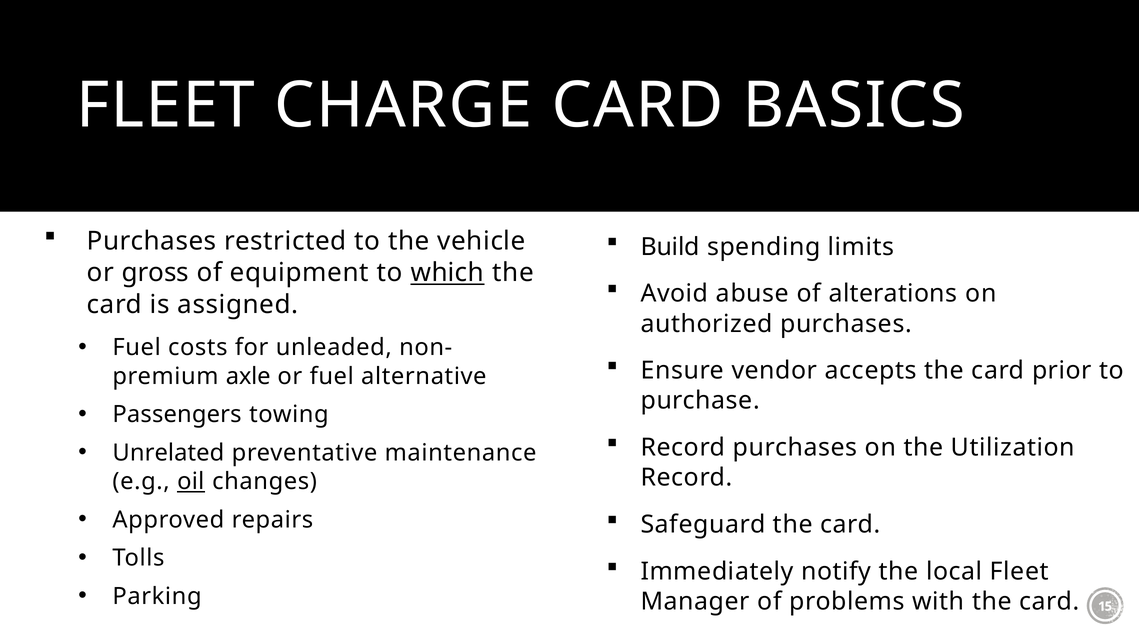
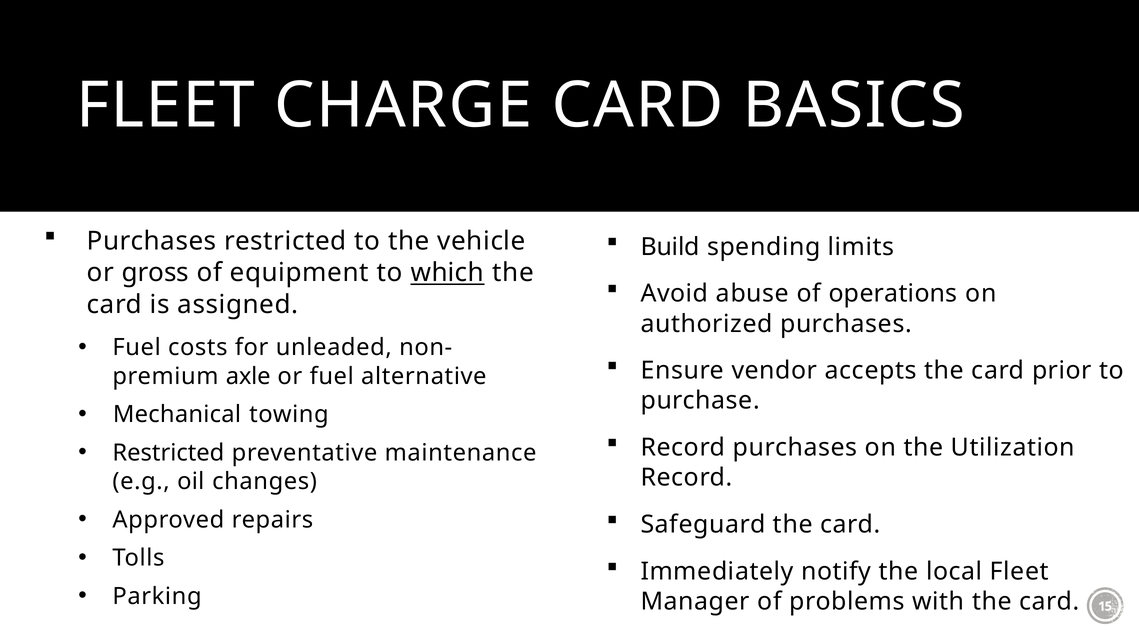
alterations: alterations -> operations
Passengers: Passengers -> Mechanical
Unrelated at (168, 453): Unrelated -> Restricted
oil underline: present -> none
